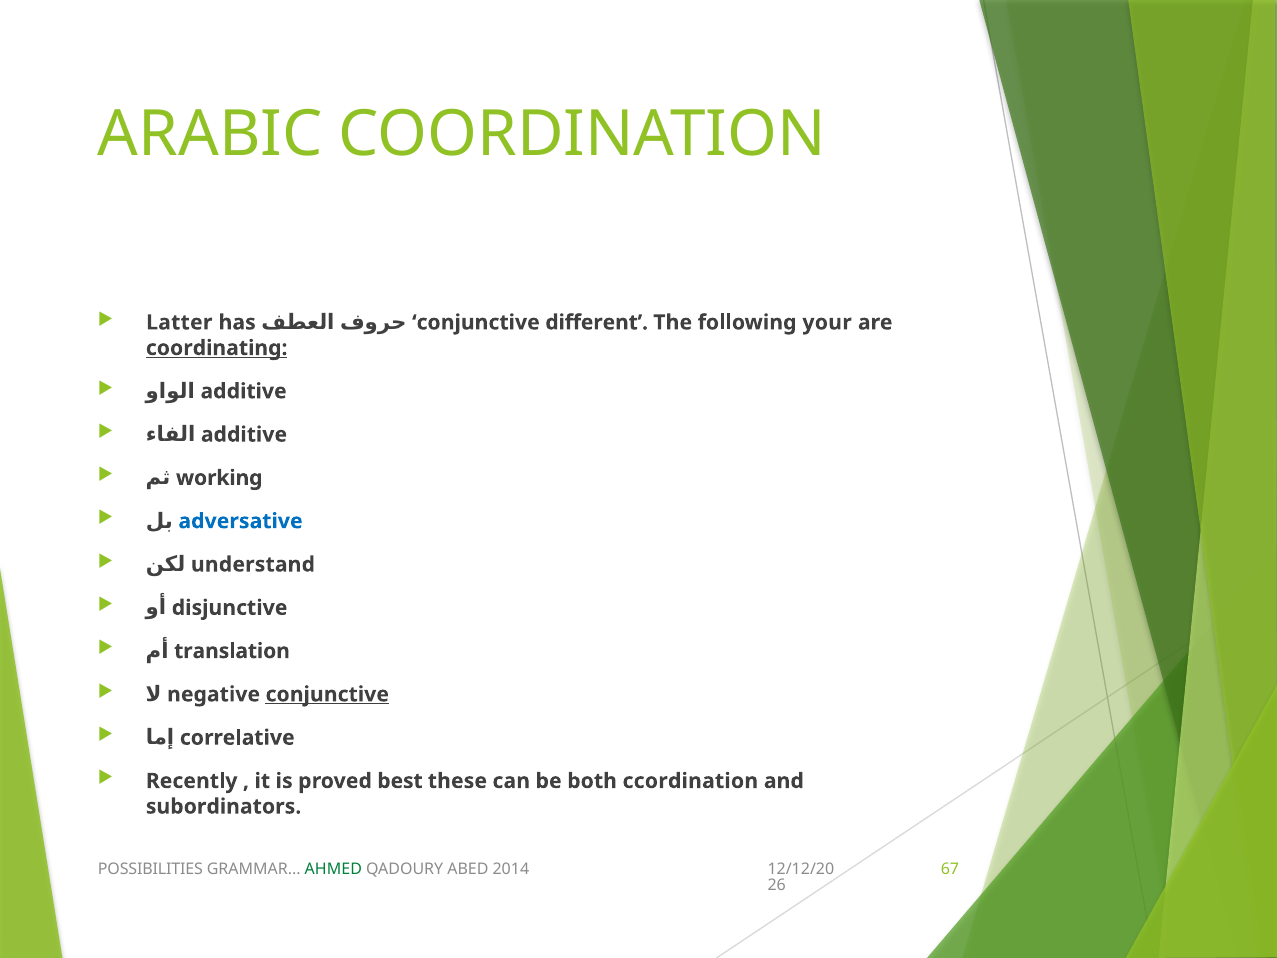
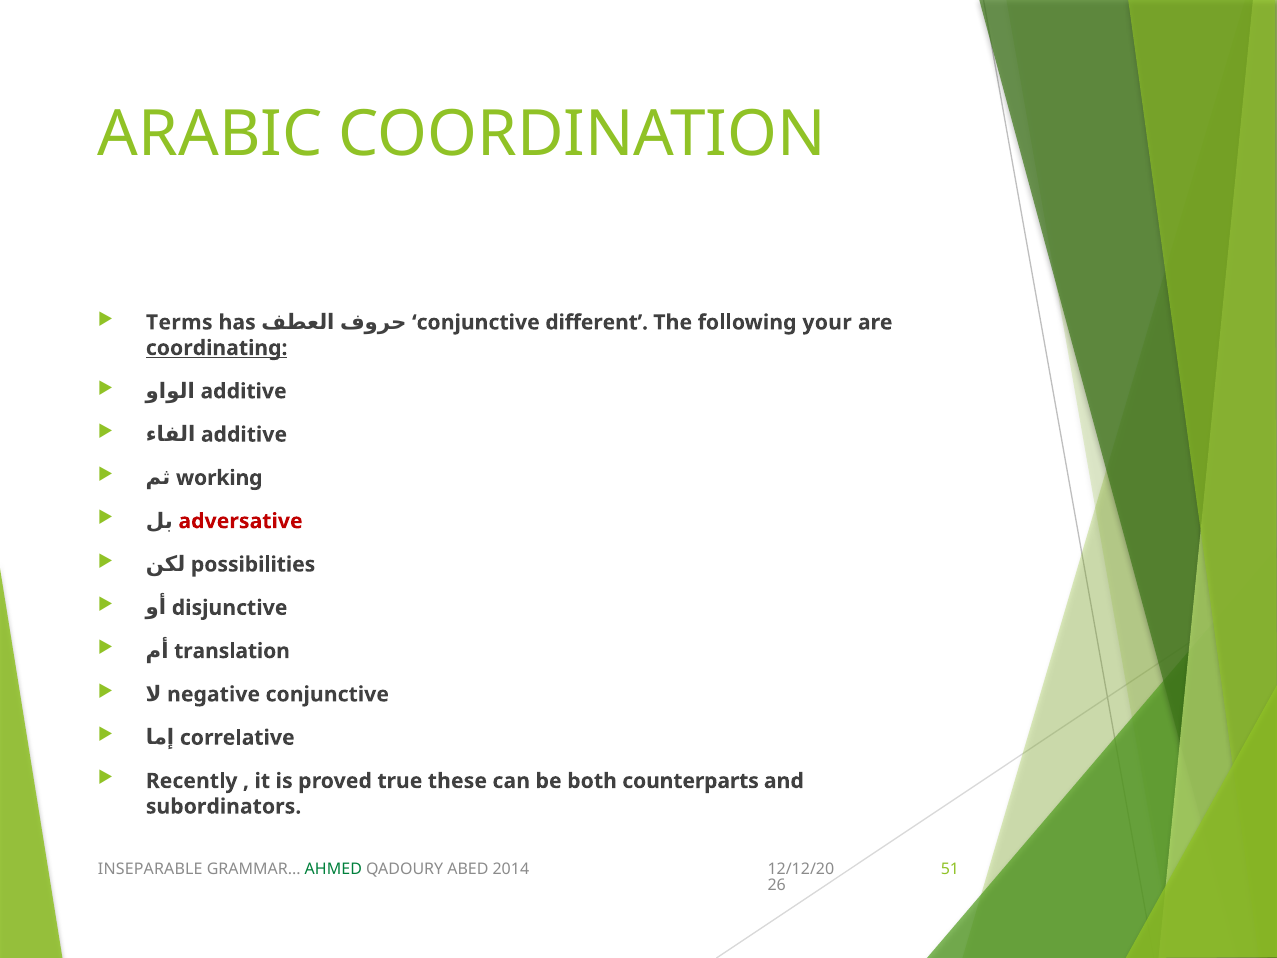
Latter: Latter -> Terms
adversative colour: blue -> red
understand: understand -> possibilities
conjunctive at (327, 694) underline: present -> none
best: best -> true
ccordination: ccordination -> counterparts
POSSIBILITIES: POSSIBILITIES -> INSEPARABLE
67: 67 -> 51
